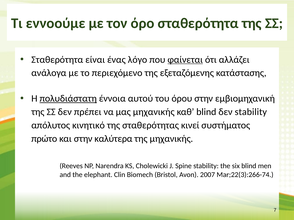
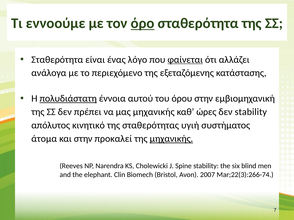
όρο underline: none -> present
καθ blind: blind -> ώρες
κινεί: κινεί -> υγιή
πρώτο: πρώτο -> άτομα
καλύτερα: καλύτερα -> προκαλεί
μηχανικής at (171, 139) underline: none -> present
